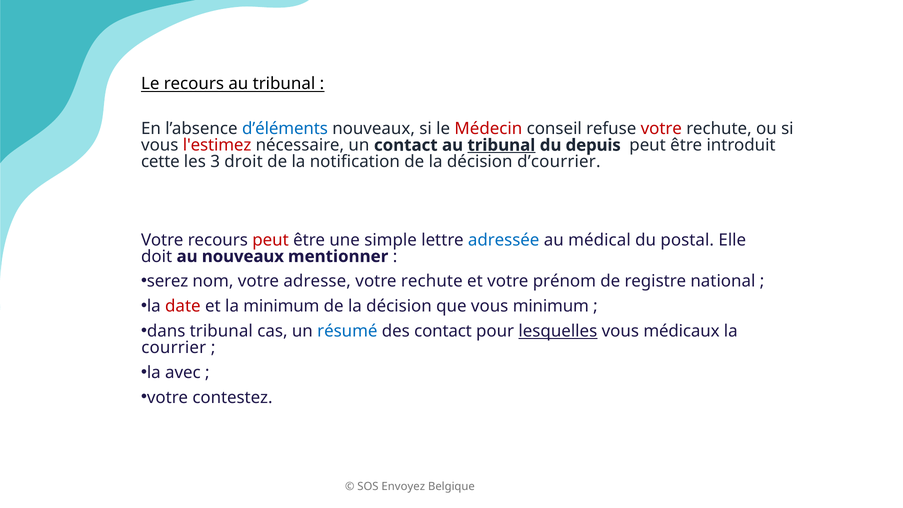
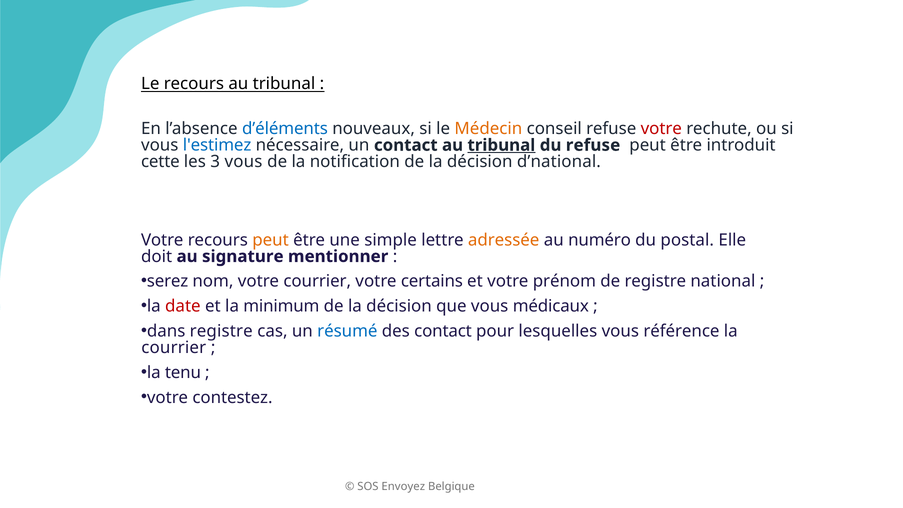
Médecin colour: red -> orange
l'estimez colour: red -> blue
du depuis: depuis -> refuse
3 droit: droit -> vous
d’courrier: d’courrier -> d’national
peut at (271, 240) colour: red -> orange
adressée colour: blue -> orange
médical: médical -> numéro
au nouveaux: nouveaux -> signature
votre adresse: adresse -> courrier
rechute at (432, 281): rechute -> certains
vous minimum: minimum -> médicaux
dans tribunal: tribunal -> registre
lesquelles underline: present -> none
médicaux: médicaux -> référence
avec: avec -> tenu
